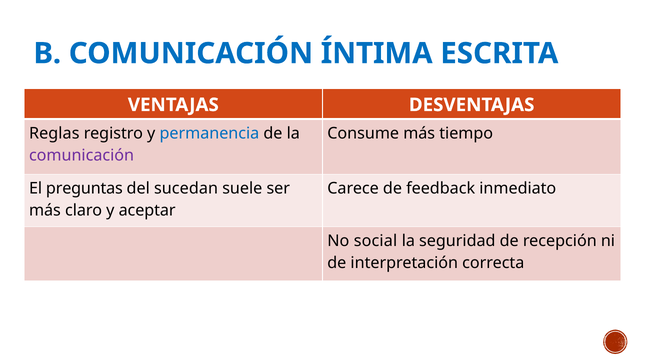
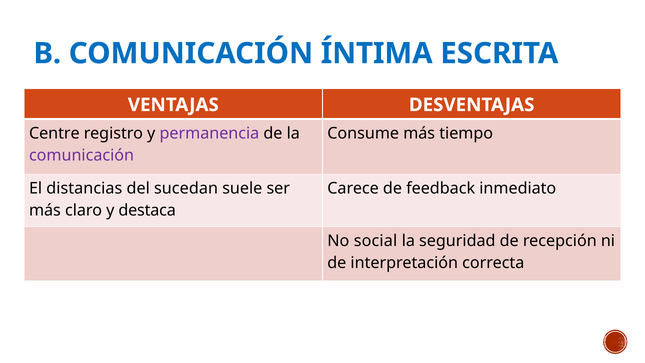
Reglas: Reglas -> Centre
permanencia colour: blue -> purple
preguntas: preguntas -> distancias
aceptar: aceptar -> destaca
